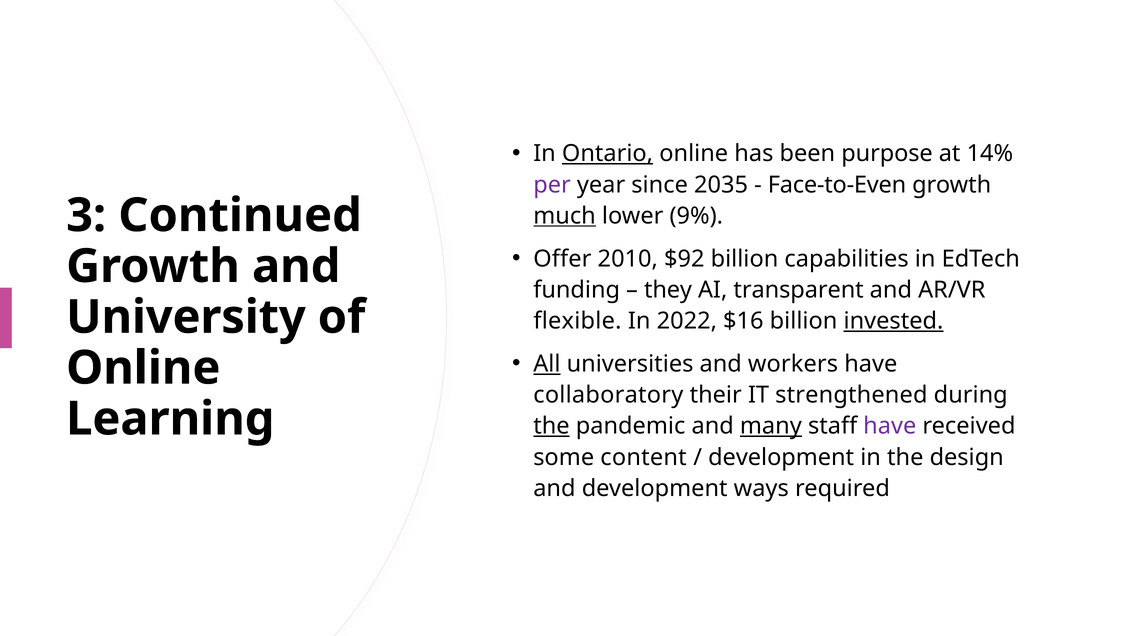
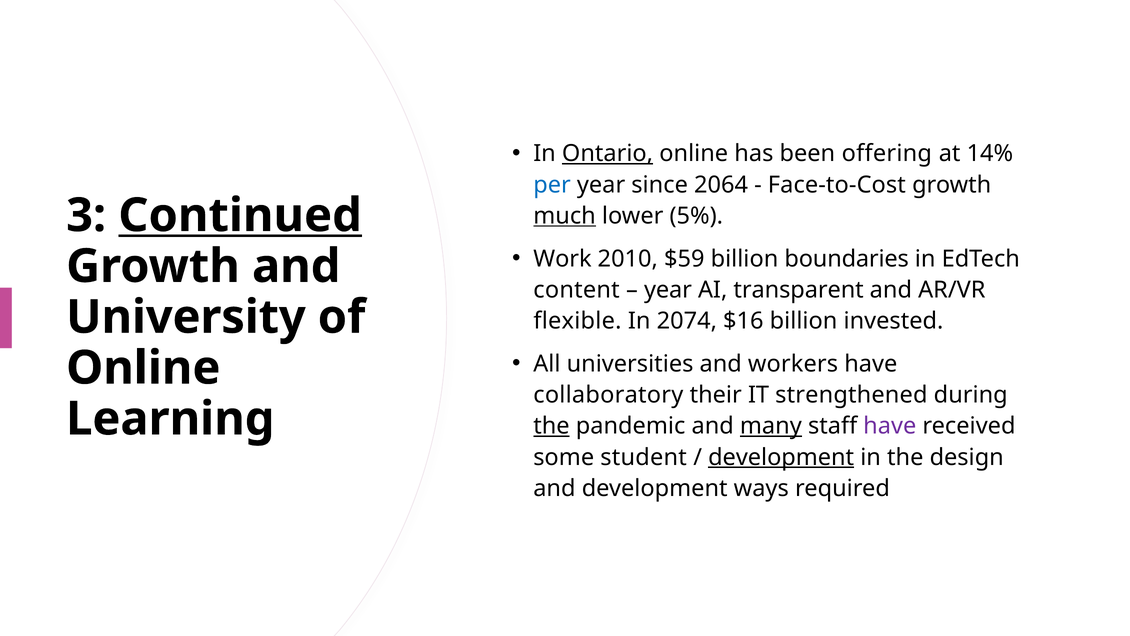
purpose: purpose -> offering
per colour: purple -> blue
2035: 2035 -> 2064
Face-to-Even: Face-to-Even -> Face-to-Cost
Continued underline: none -> present
9%: 9% -> 5%
Offer: Offer -> Work
$92: $92 -> $59
capabilities: capabilities -> boundaries
funding: funding -> content
they at (668, 290): they -> year
2022: 2022 -> 2074
invested underline: present -> none
All underline: present -> none
content: content -> student
development at (781, 457) underline: none -> present
